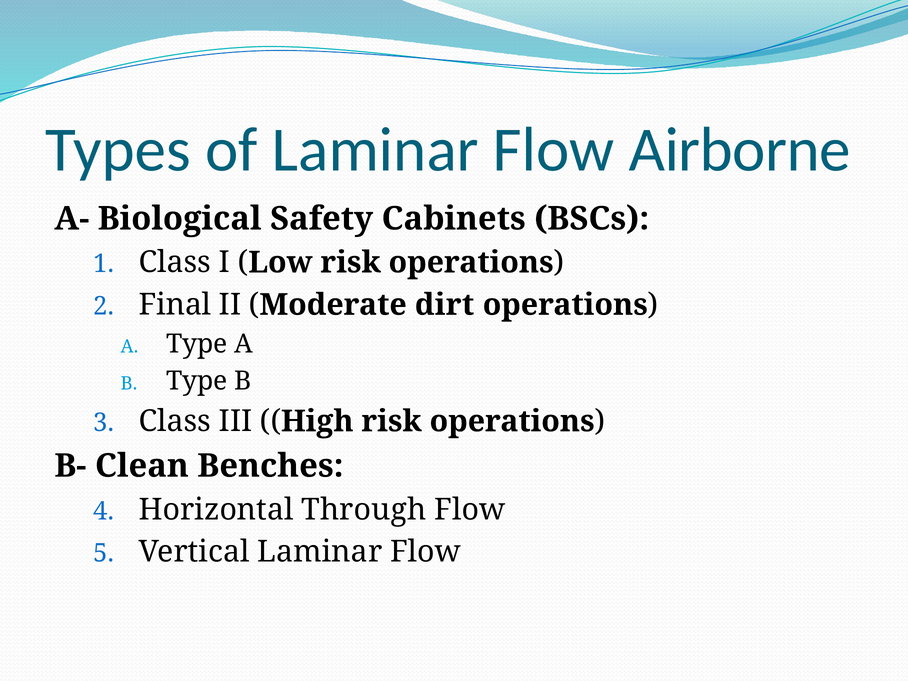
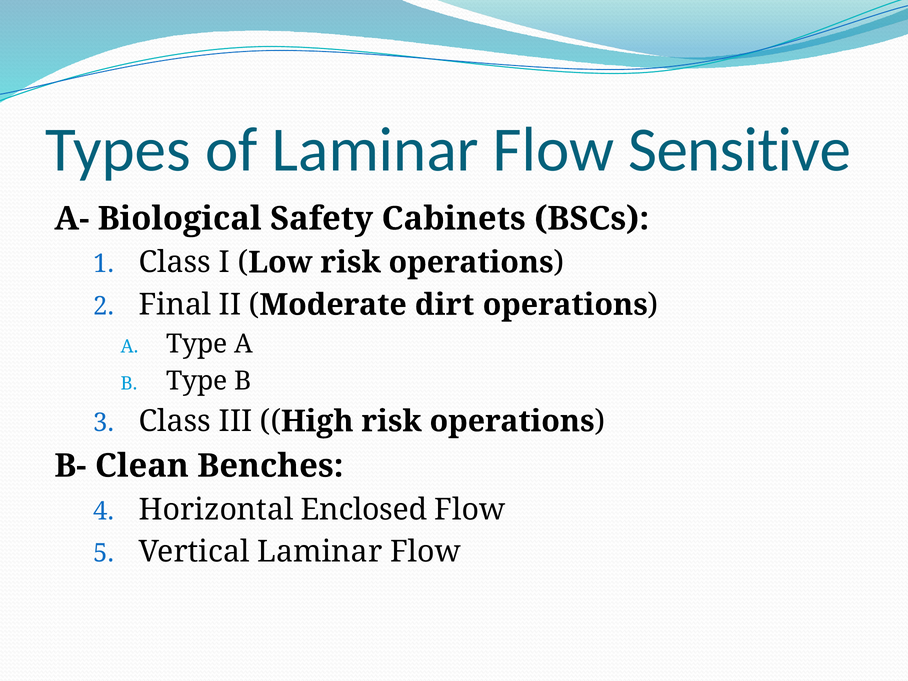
Airborne: Airborne -> Sensitive
Through: Through -> Enclosed
